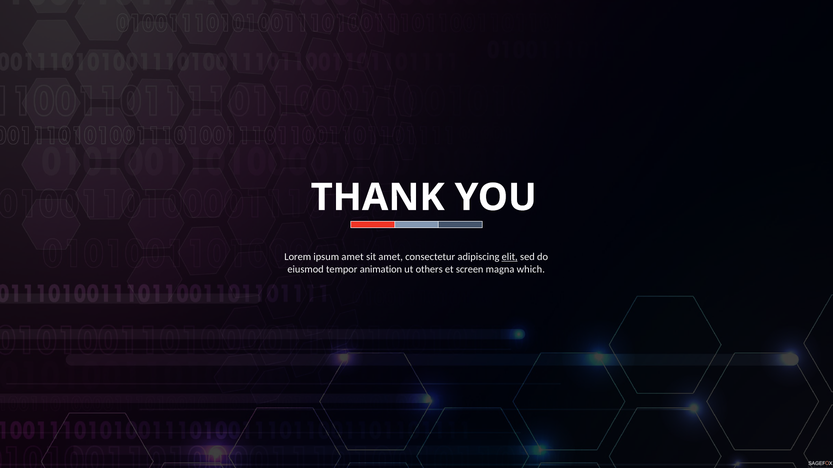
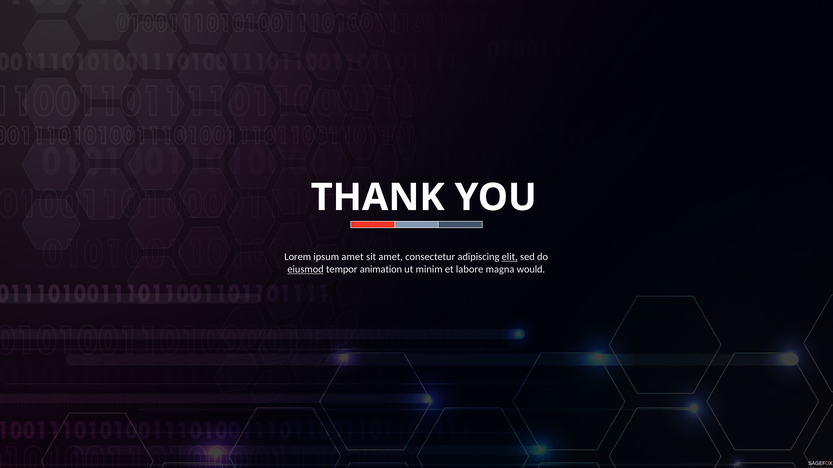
eiusmod underline: none -> present
others: others -> minim
screen: screen -> labore
which: which -> would
